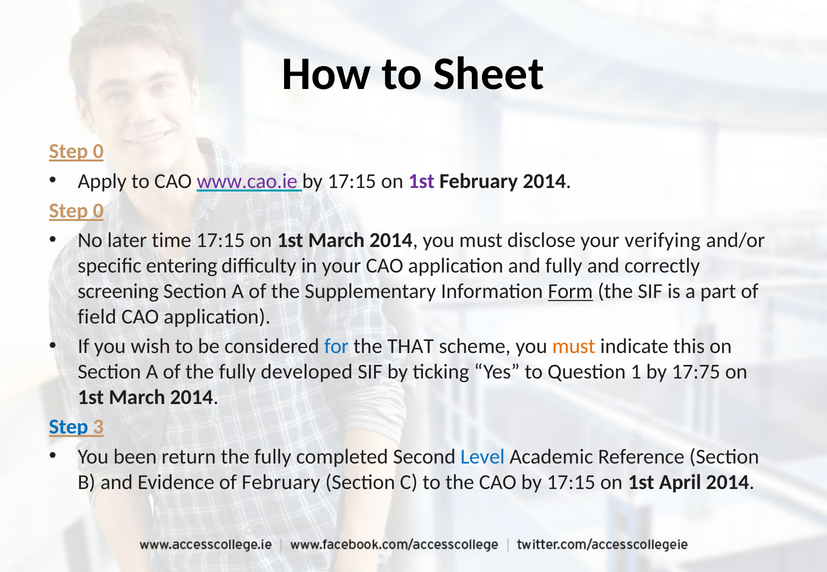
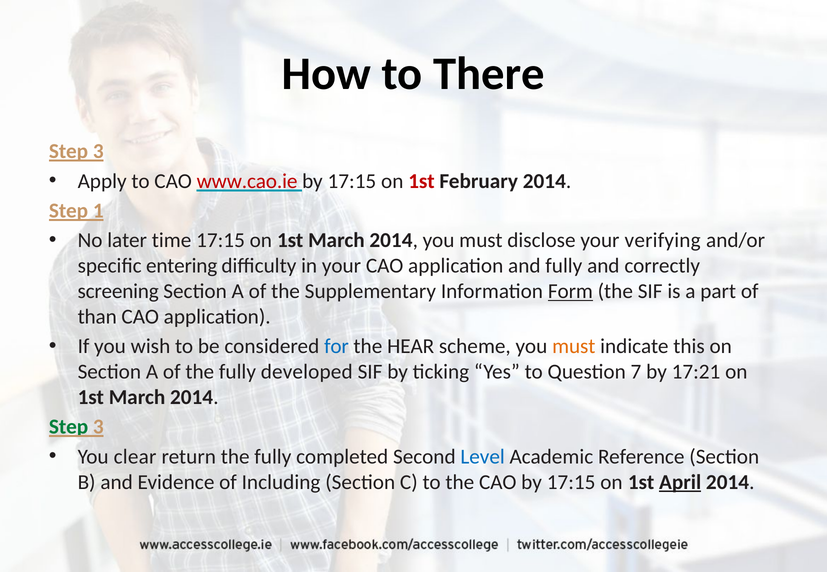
Sheet: Sheet -> There
0 at (98, 152): 0 -> 3
www.cao.ie colour: purple -> red
1st at (421, 181) colour: purple -> red
0 at (98, 211): 0 -> 1
field: field -> than
THAT: THAT -> HEAR
1: 1 -> 7
17:75: 17:75 -> 17:21
Step at (69, 427) colour: blue -> green
been: been -> clear
of February: February -> Including
April underline: none -> present
